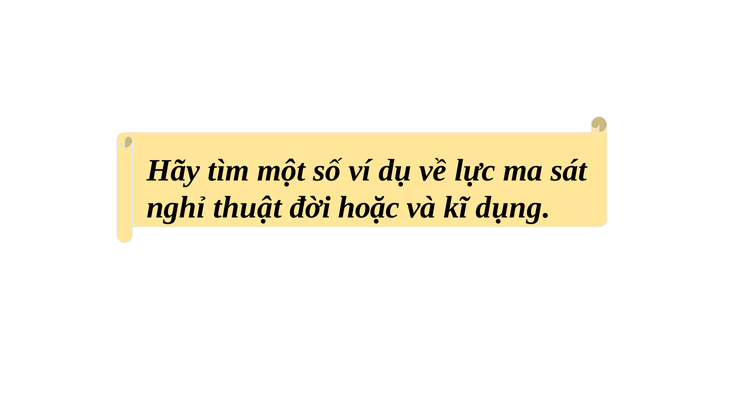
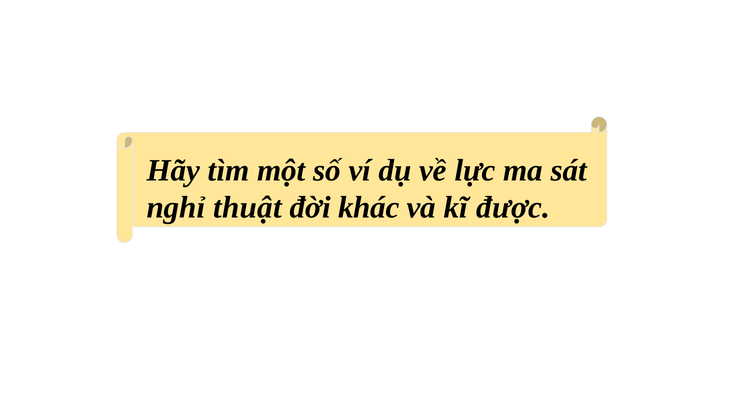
hoặc: hoặc -> khác
dụng: dụng -> được
